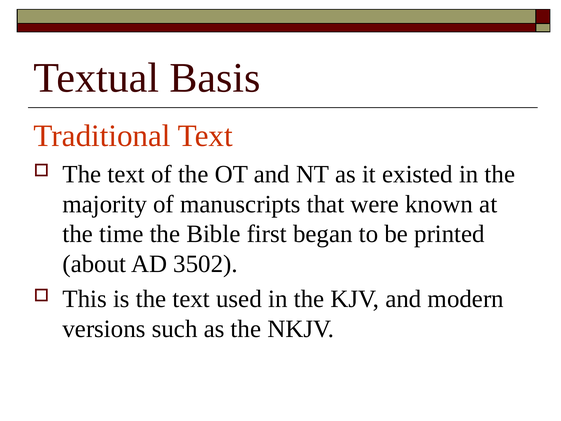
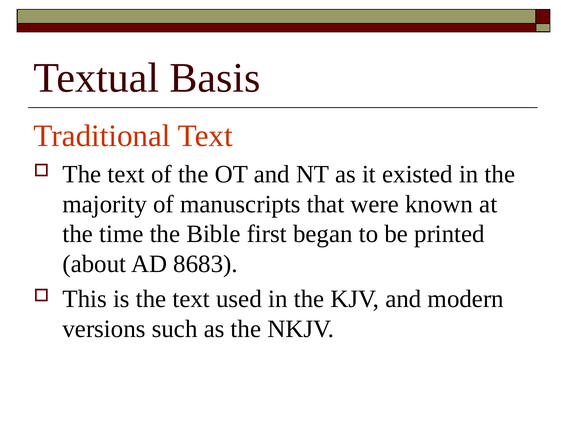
3502: 3502 -> 8683
